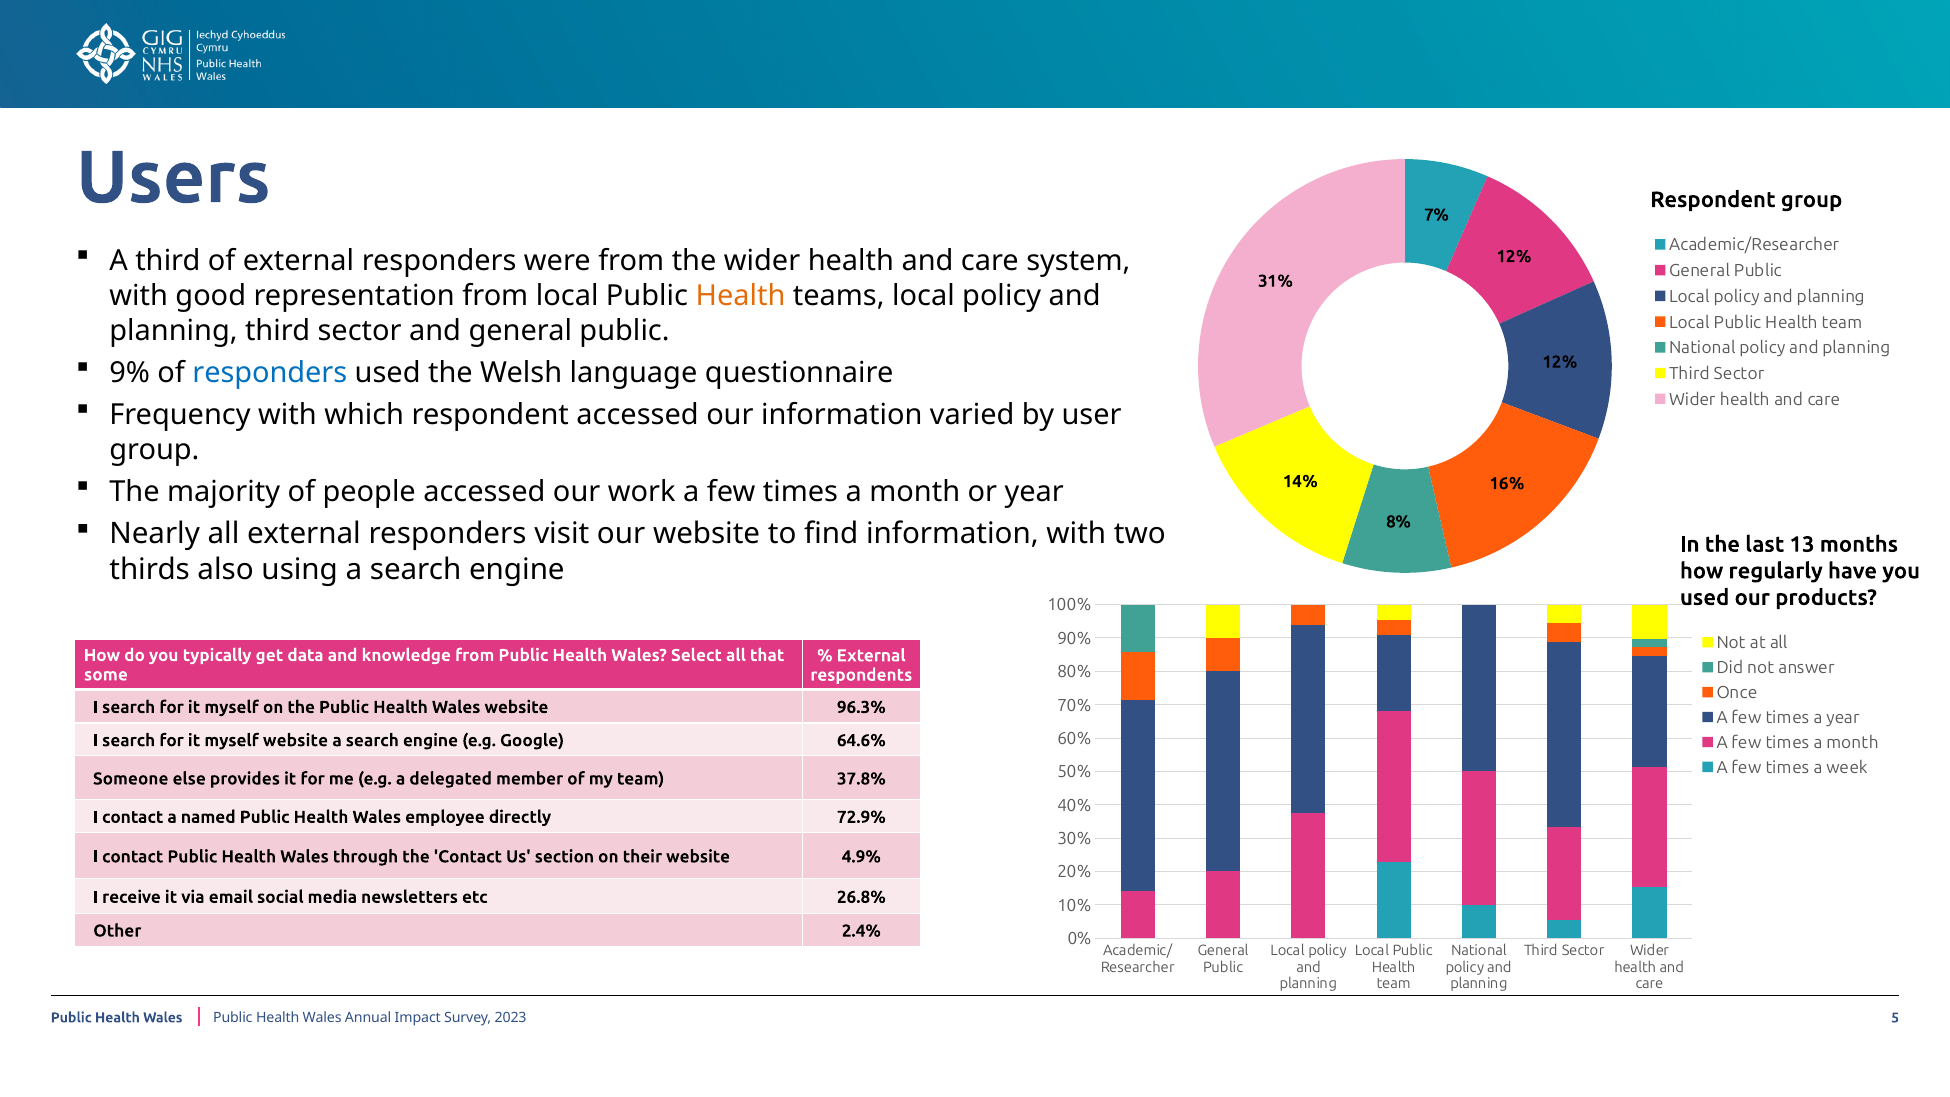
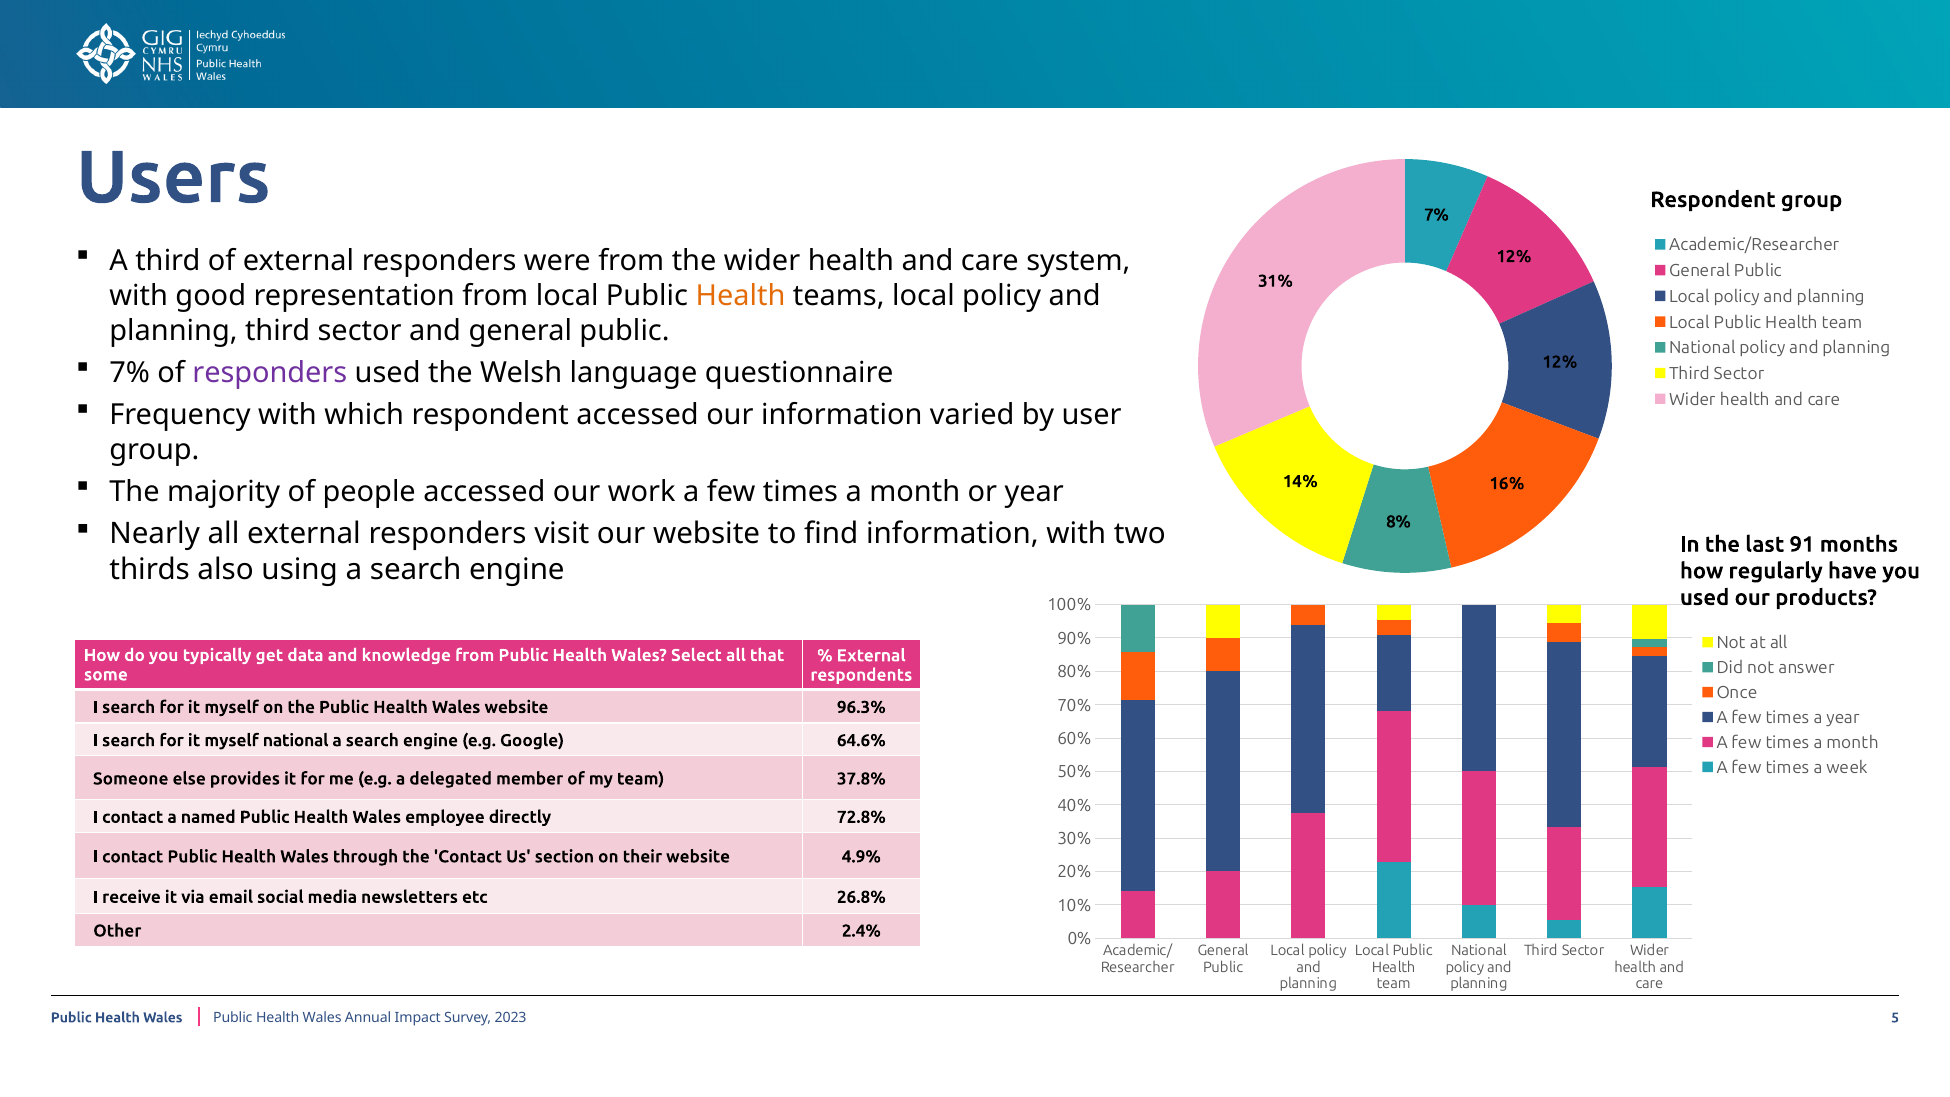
9% at (130, 373): 9% -> 7%
responders at (270, 373) colour: blue -> purple
13: 13 -> 91
myself website: website -> national
72.9%: 72.9% -> 72.8%
